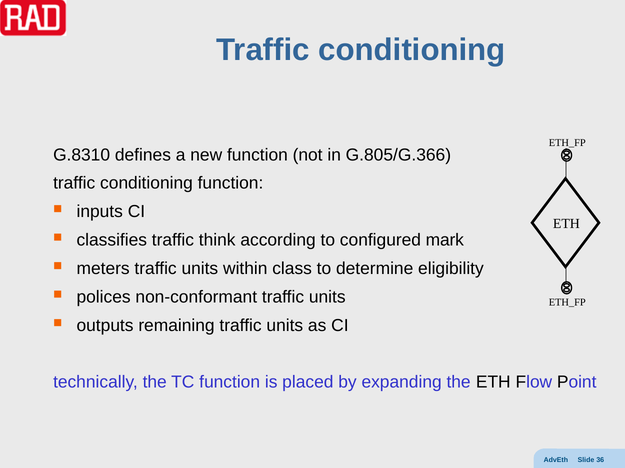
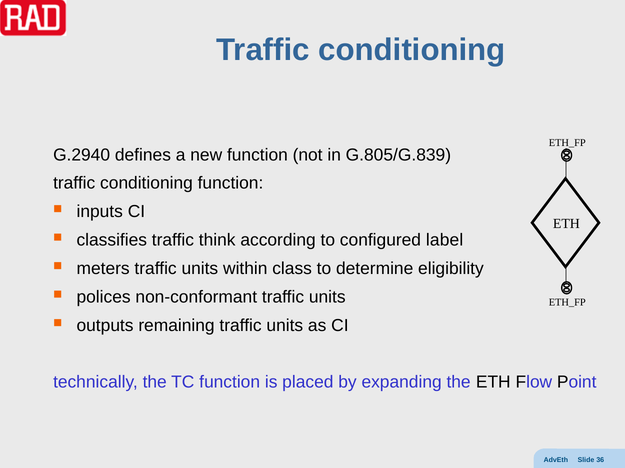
G.8310: G.8310 -> G.2940
G.805/G.366: G.805/G.366 -> G.805/G.839
mark: mark -> label
